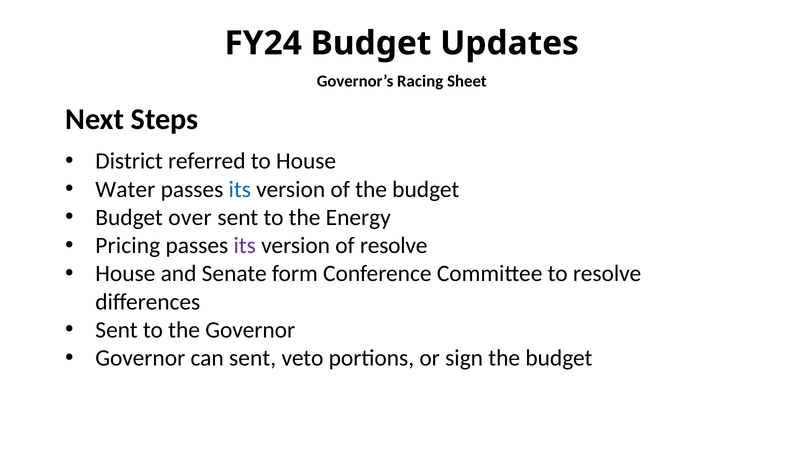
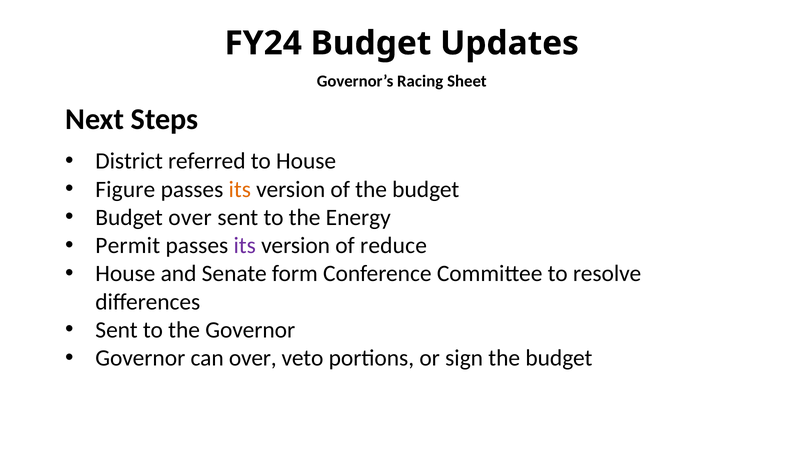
Water: Water -> Figure
its at (240, 189) colour: blue -> orange
Pricing: Pricing -> Permit
of resolve: resolve -> reduce
can sent: sent -> over
